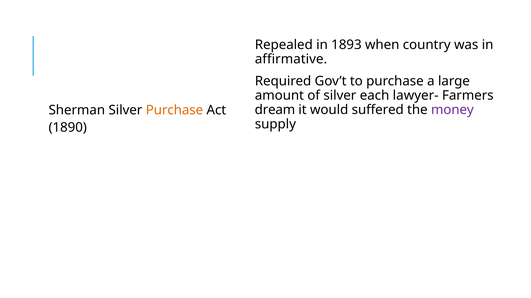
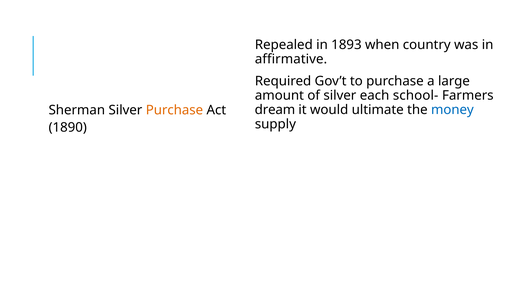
lawyer-: lawyer- -> school-
suffered: suffered -> ultimate
money colour: purple -> blue
